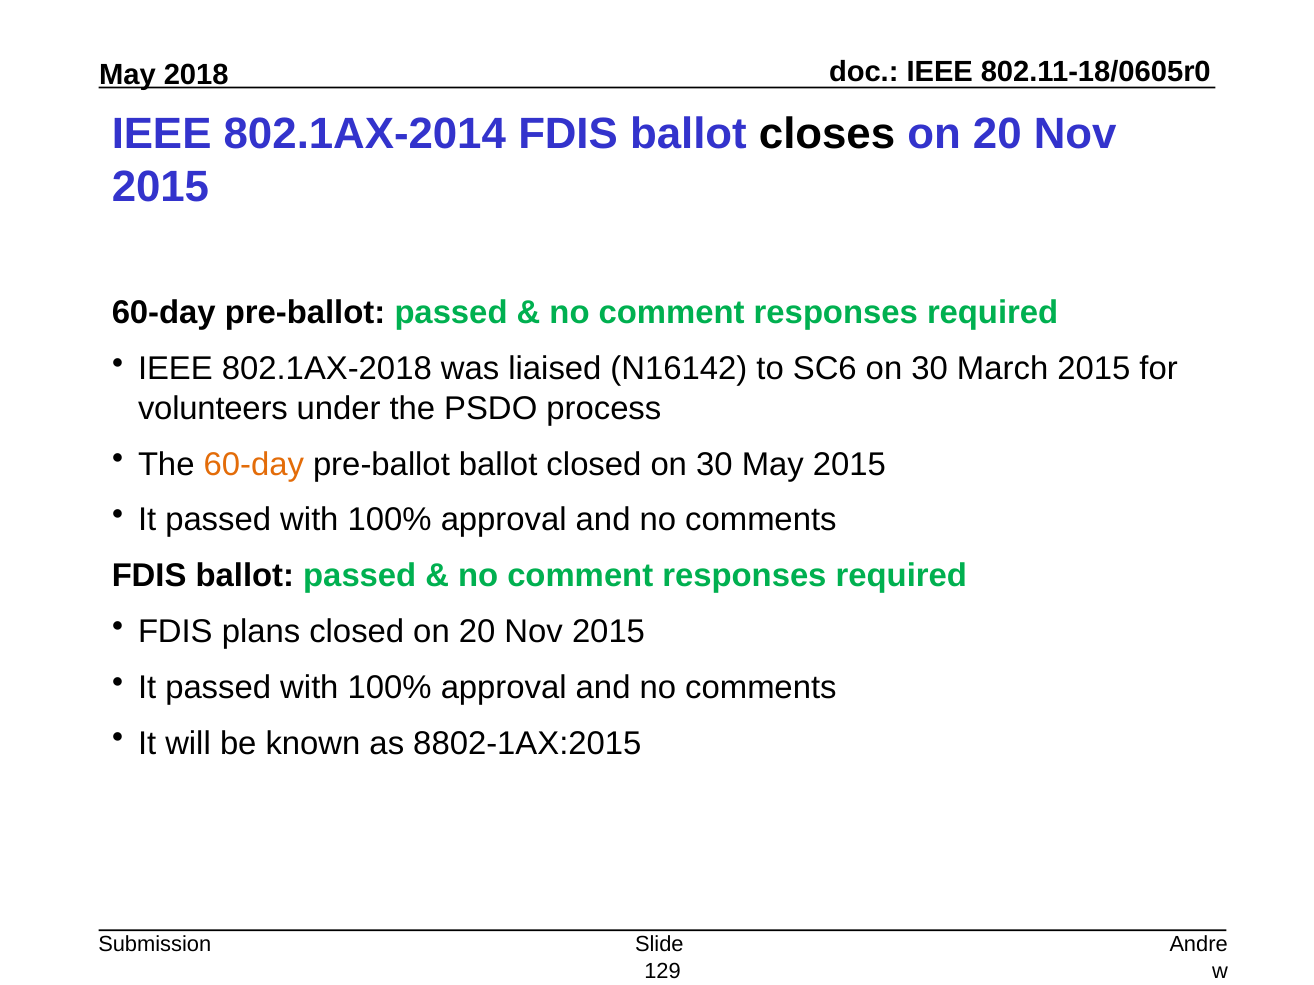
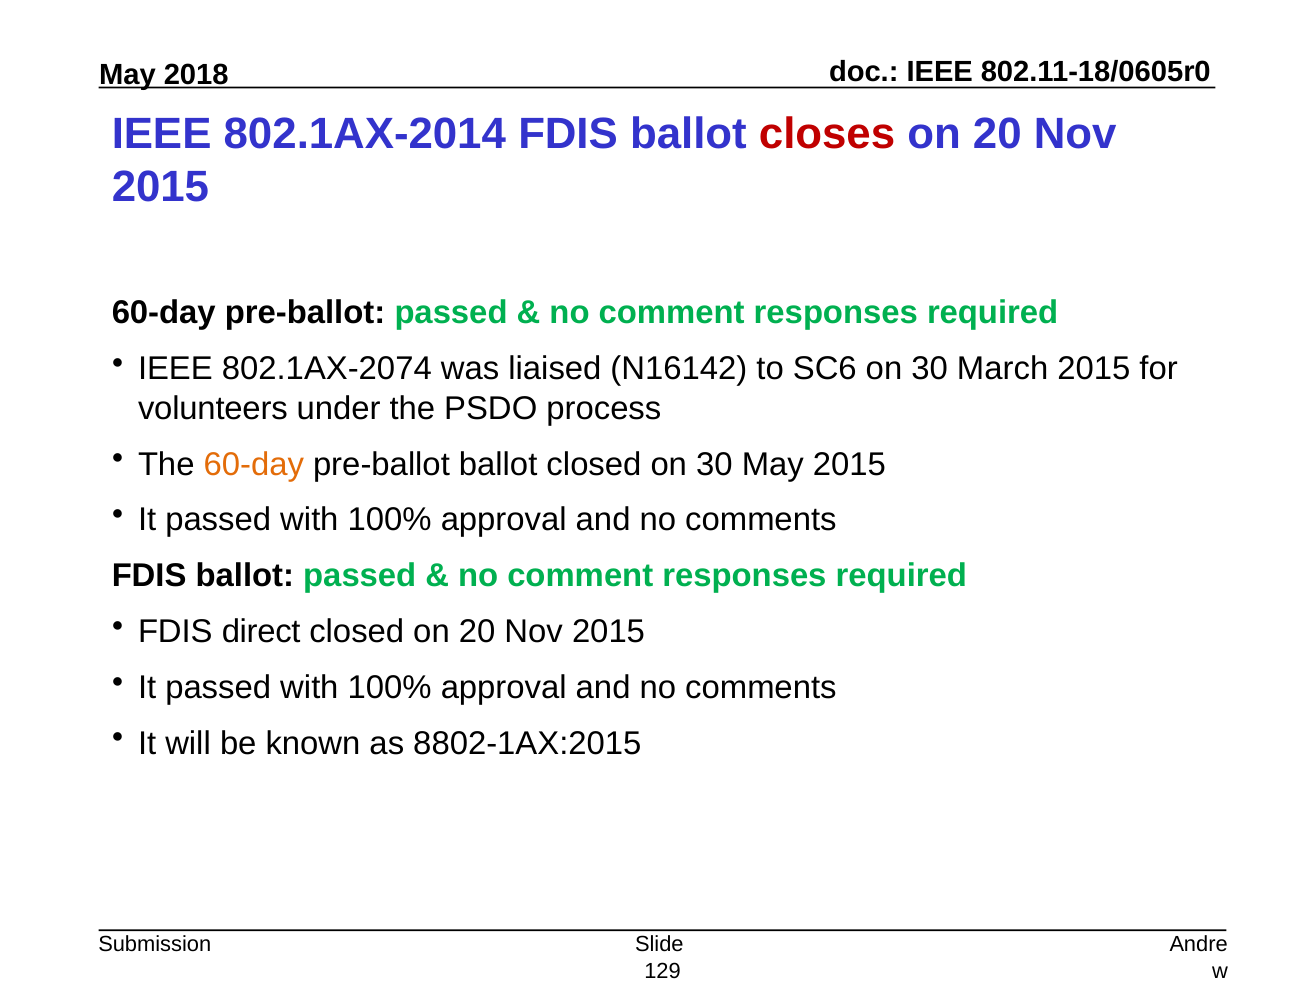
closes colour: black -> red
802.1AX-2018: 802.1AX-2018 -> 802.1AX-2074
plans: plans -> direct
